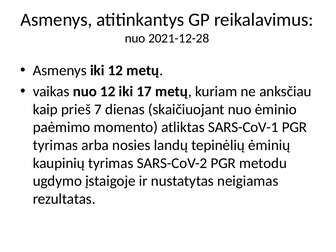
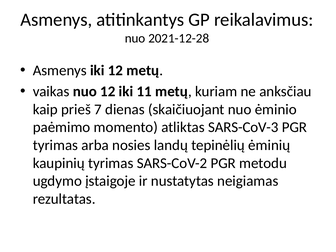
17: 17 -> 11
SARS-CoV-1: SARS-CoV-1 -> SARS-CoV-3
